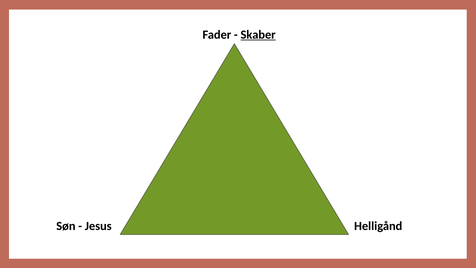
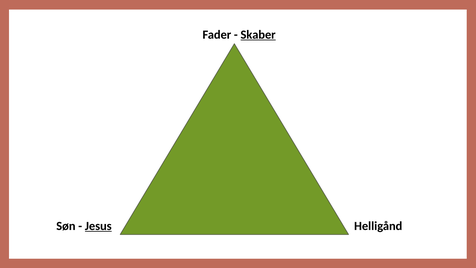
Jesus underline: none -> present
